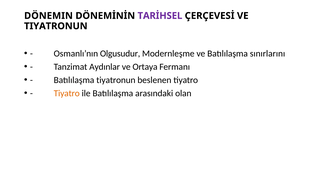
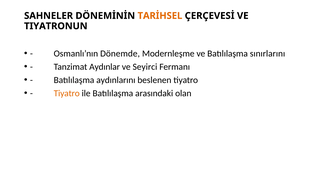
DÖNEMIN: DÖNEMIN -> SAHNELER
TARİHSEL colour: purple -> orange
Olgusudur: Olgusudur -> Dönemde
Ortaya: Ortaya -> Seyirci
Batılılaşma tiyatronun: tiyatronun -> aydınlarını
